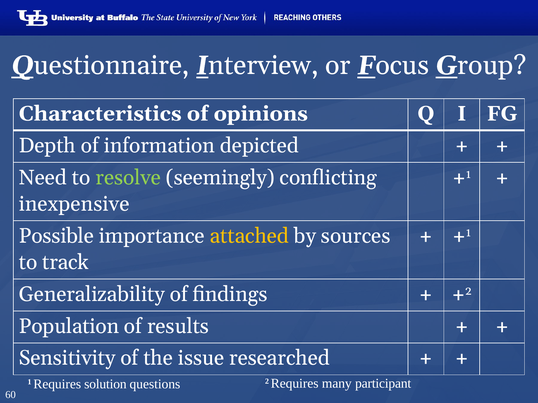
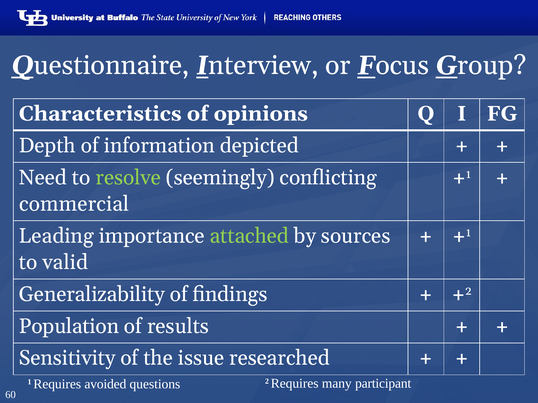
inexpensive: inexpensive -> commercial
Possible: Possible -> Leading
attached colour: yellow -> light green
track: track -> valid
solution: solution -> avoided
